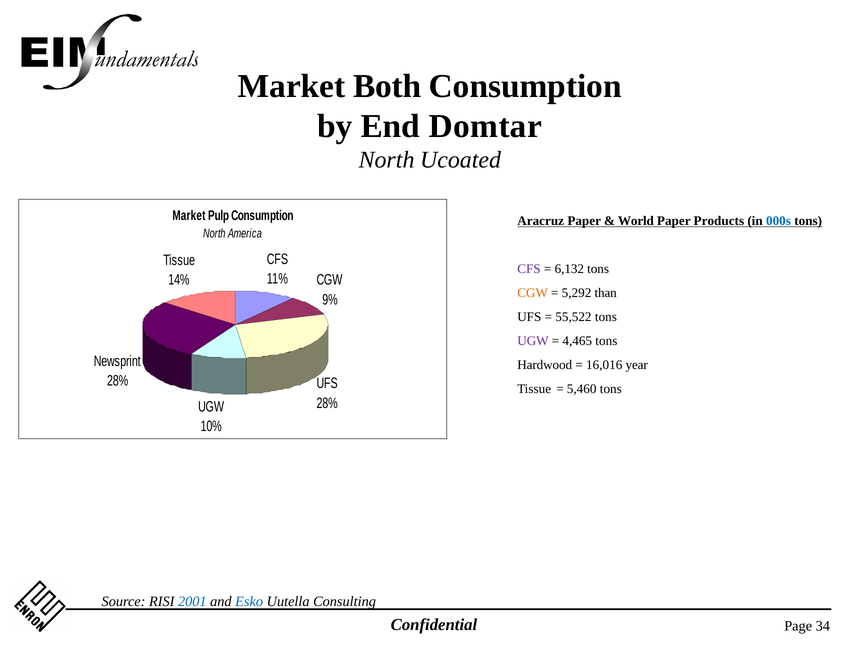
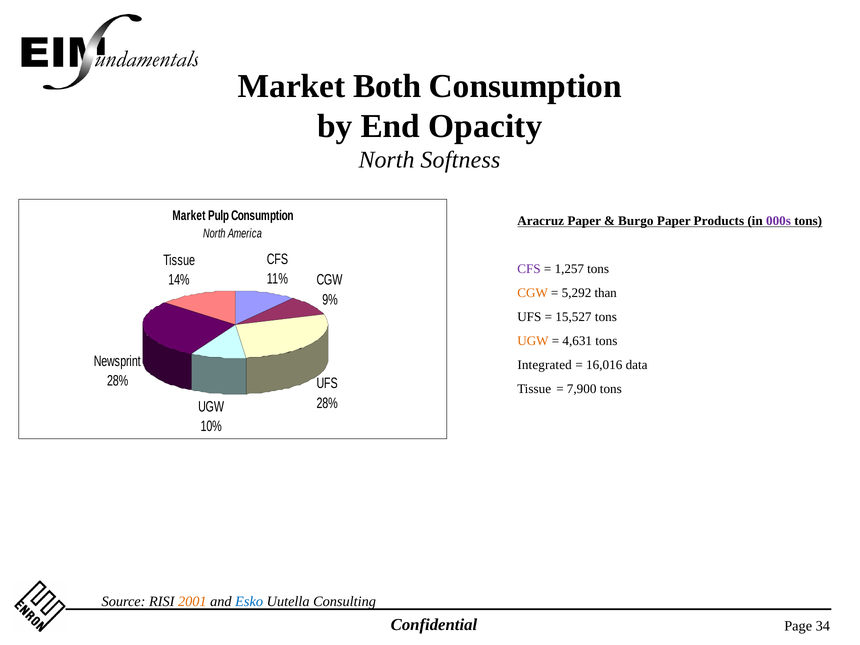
Domtar: Domtar -> Opacity
Ucoated: Ucoated -> Softness
World: World -> Burgo
000s colour: blue -> purple
6,132: 6,132 -> 1,257
55,522: 55,522 -> 15,527
UGW at (533, 341) colour: purple -> orange
4,465: 4,465 -> 4,631
Hardwood: Hardwood -> Integrated
year: year -> data
5,460: 5,460 -> 7,900
2001 colour: blue -> orange
